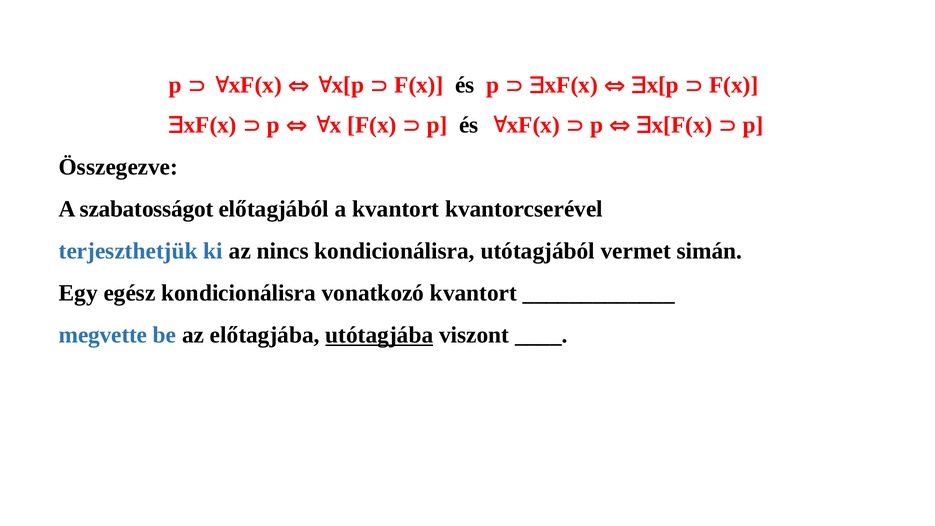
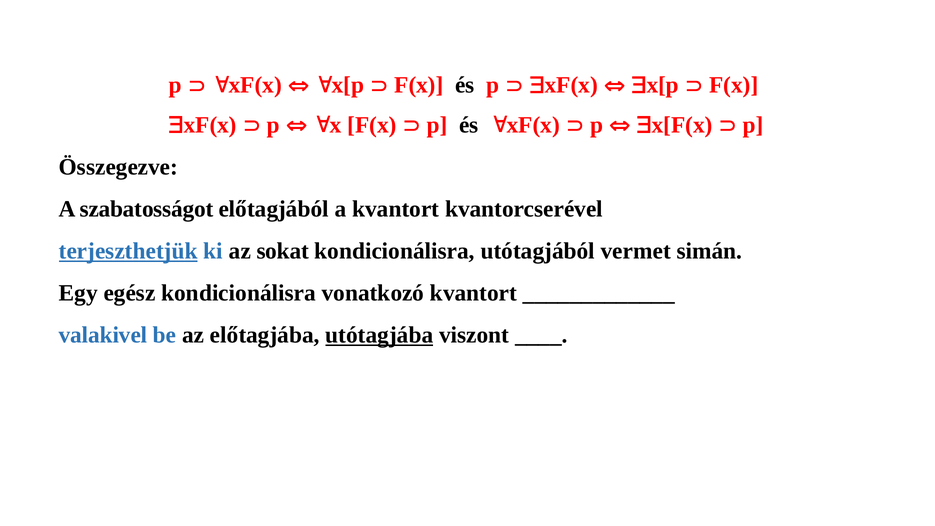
terjeszthetjük underline: none -> present
nincs: nincs -> sokat
megvette: megvette -> valakivel
